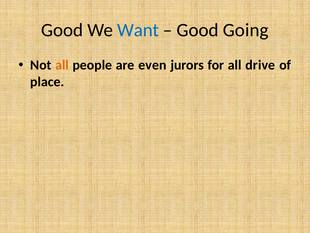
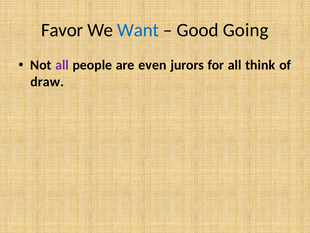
Good at (62, 30): Good -> Favor
all at (62, 65) colour: orange -> purple
drive: drive -> think
place: place -> draw
